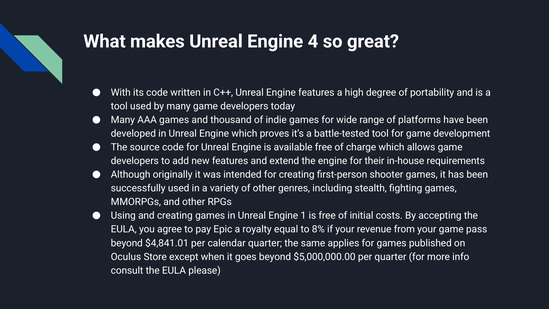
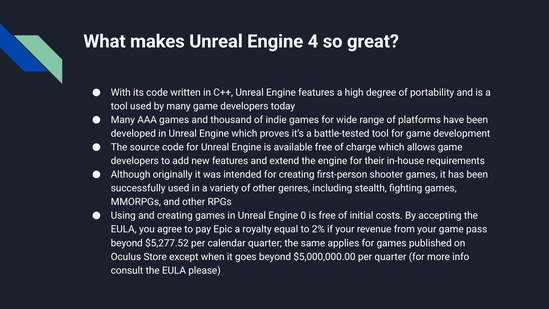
1: 1 -> 0
8%: 8% -> 2%
$4,841.01: $4,841.01 -> $5,277.52
